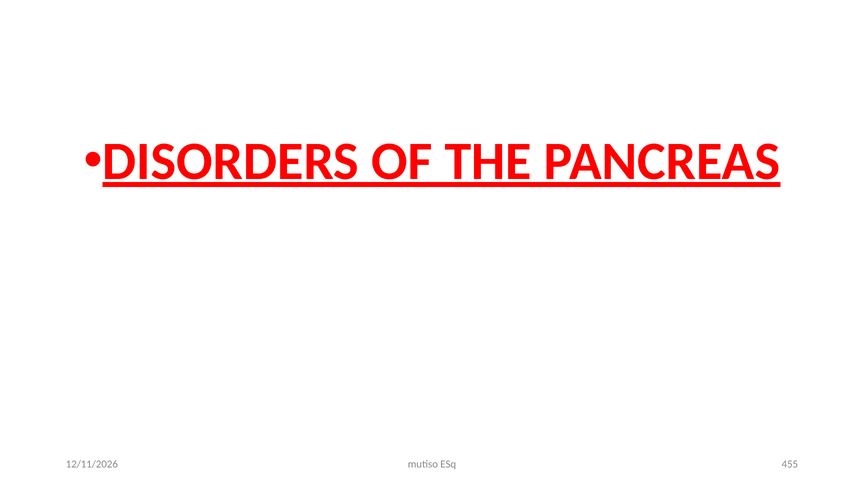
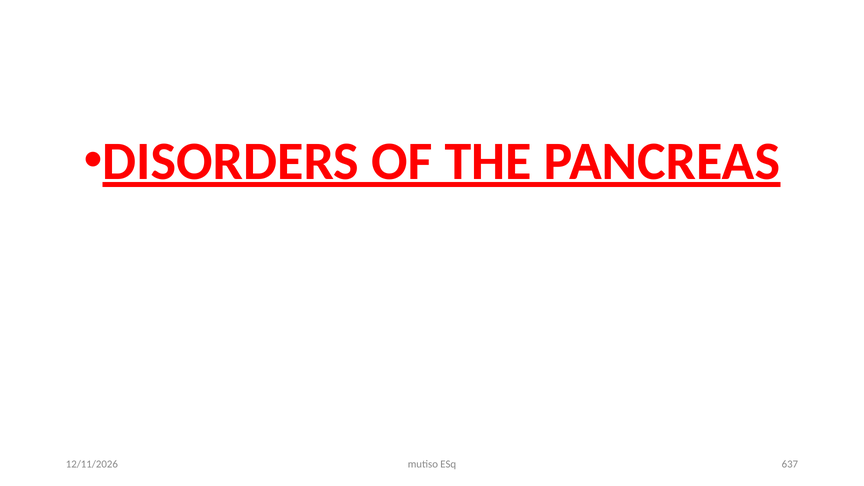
455: 455 -> 637
